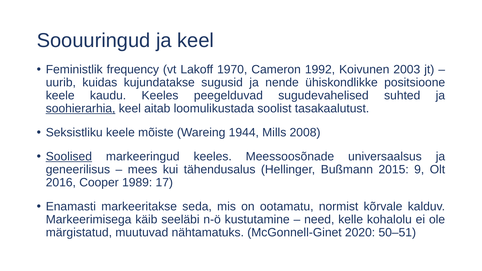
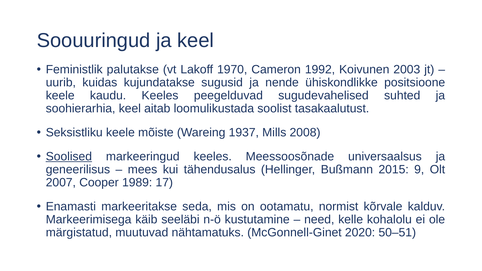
frequency: frequency -> palutakse
soohierarhia underline: present -> none
1944: 1944 -> 1937
2016: 2016 -> 2007
